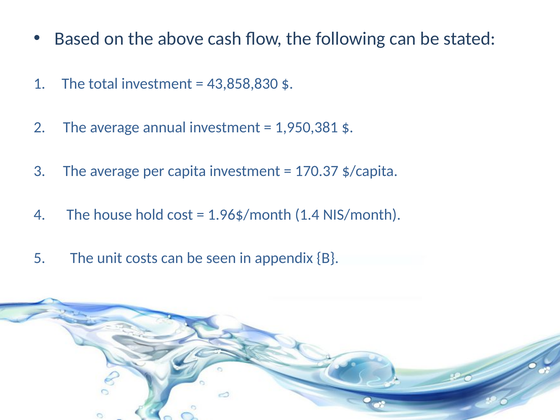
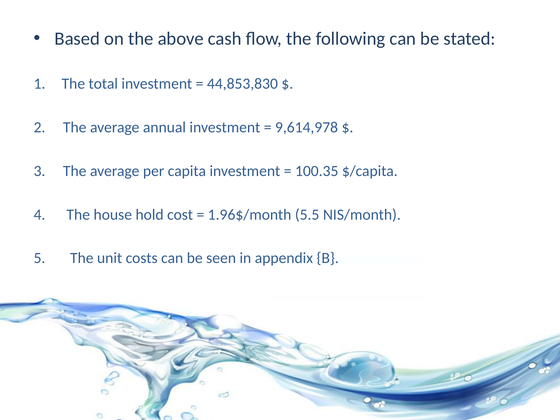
43,858,830: 43,858,830 -> 44,853,830
1,950,381: 1,950,381 -> 9,614,978
170.37: 170.37 -> 100.35
1.4: 1.4 -> 5.5
